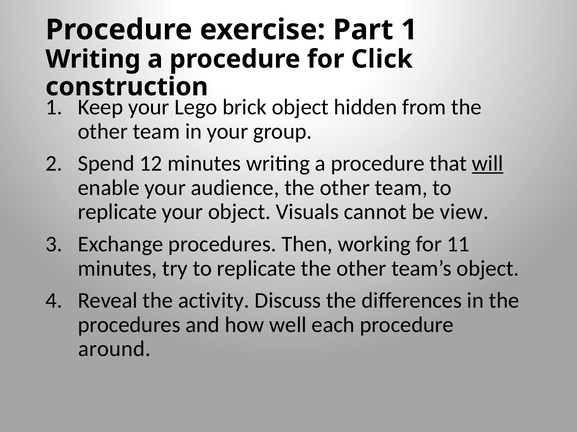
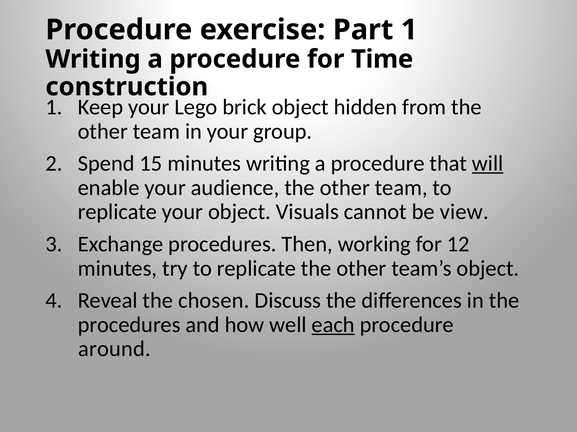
Click: Click -> Time
12: 12 -> 15
11: 11 -> 12
activity: activity -> chosen
each underline: none -> present
